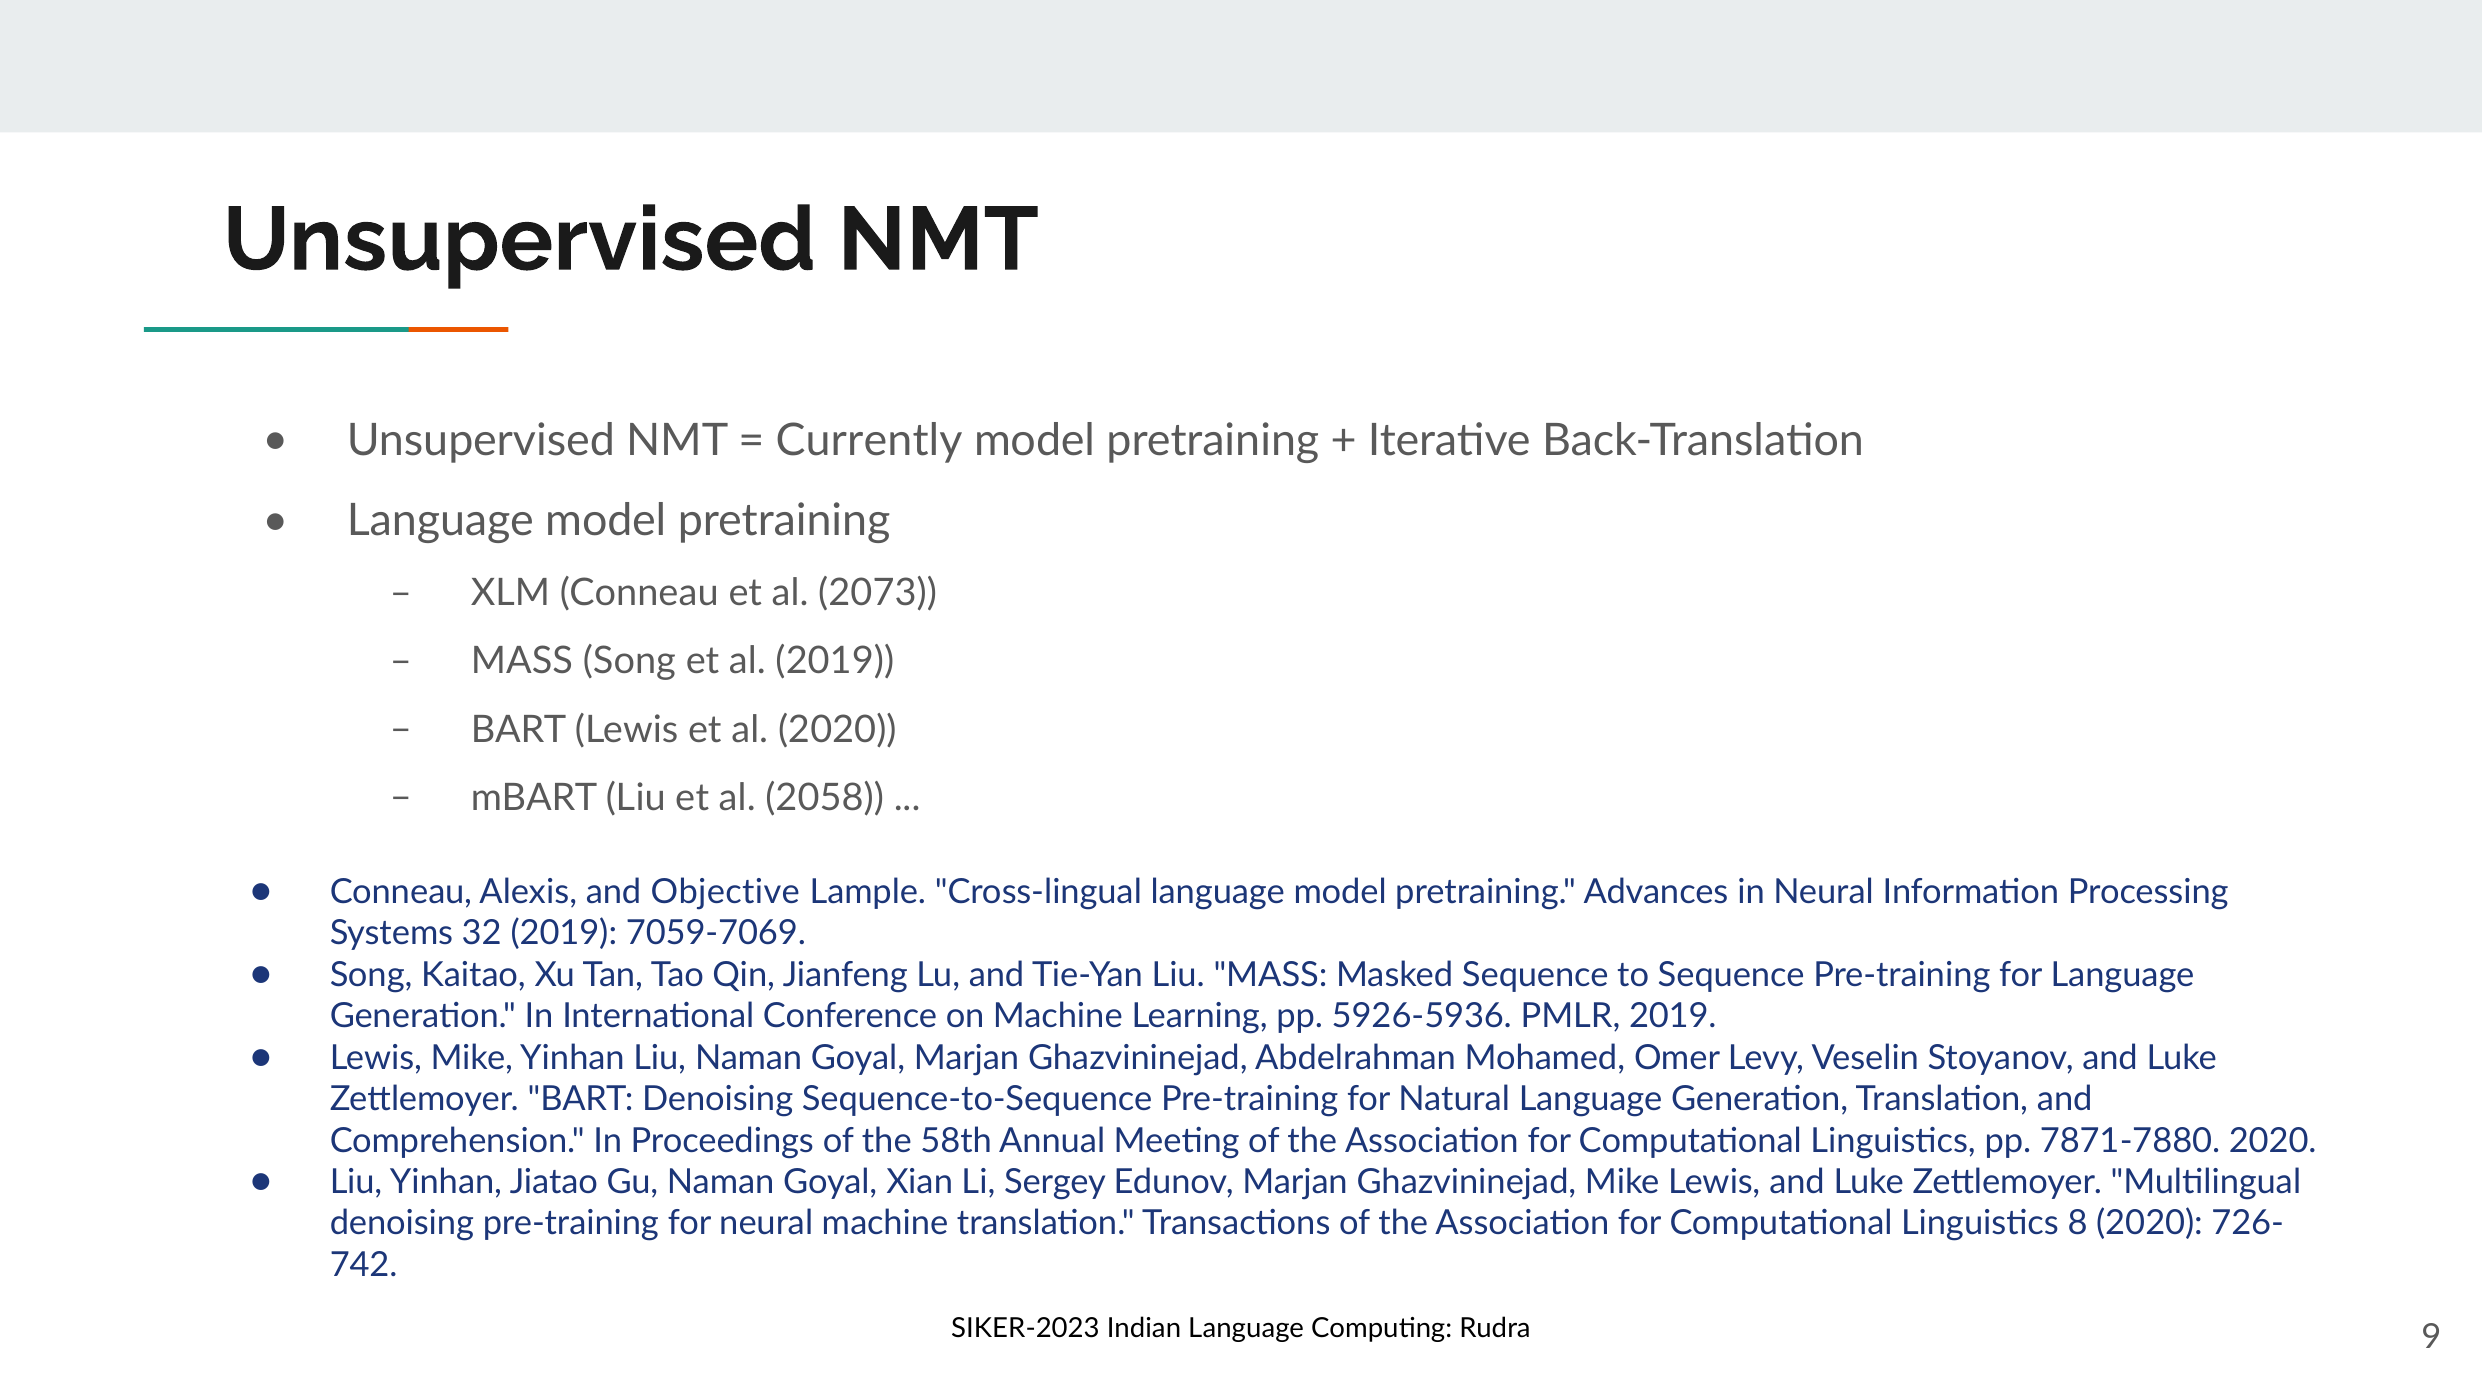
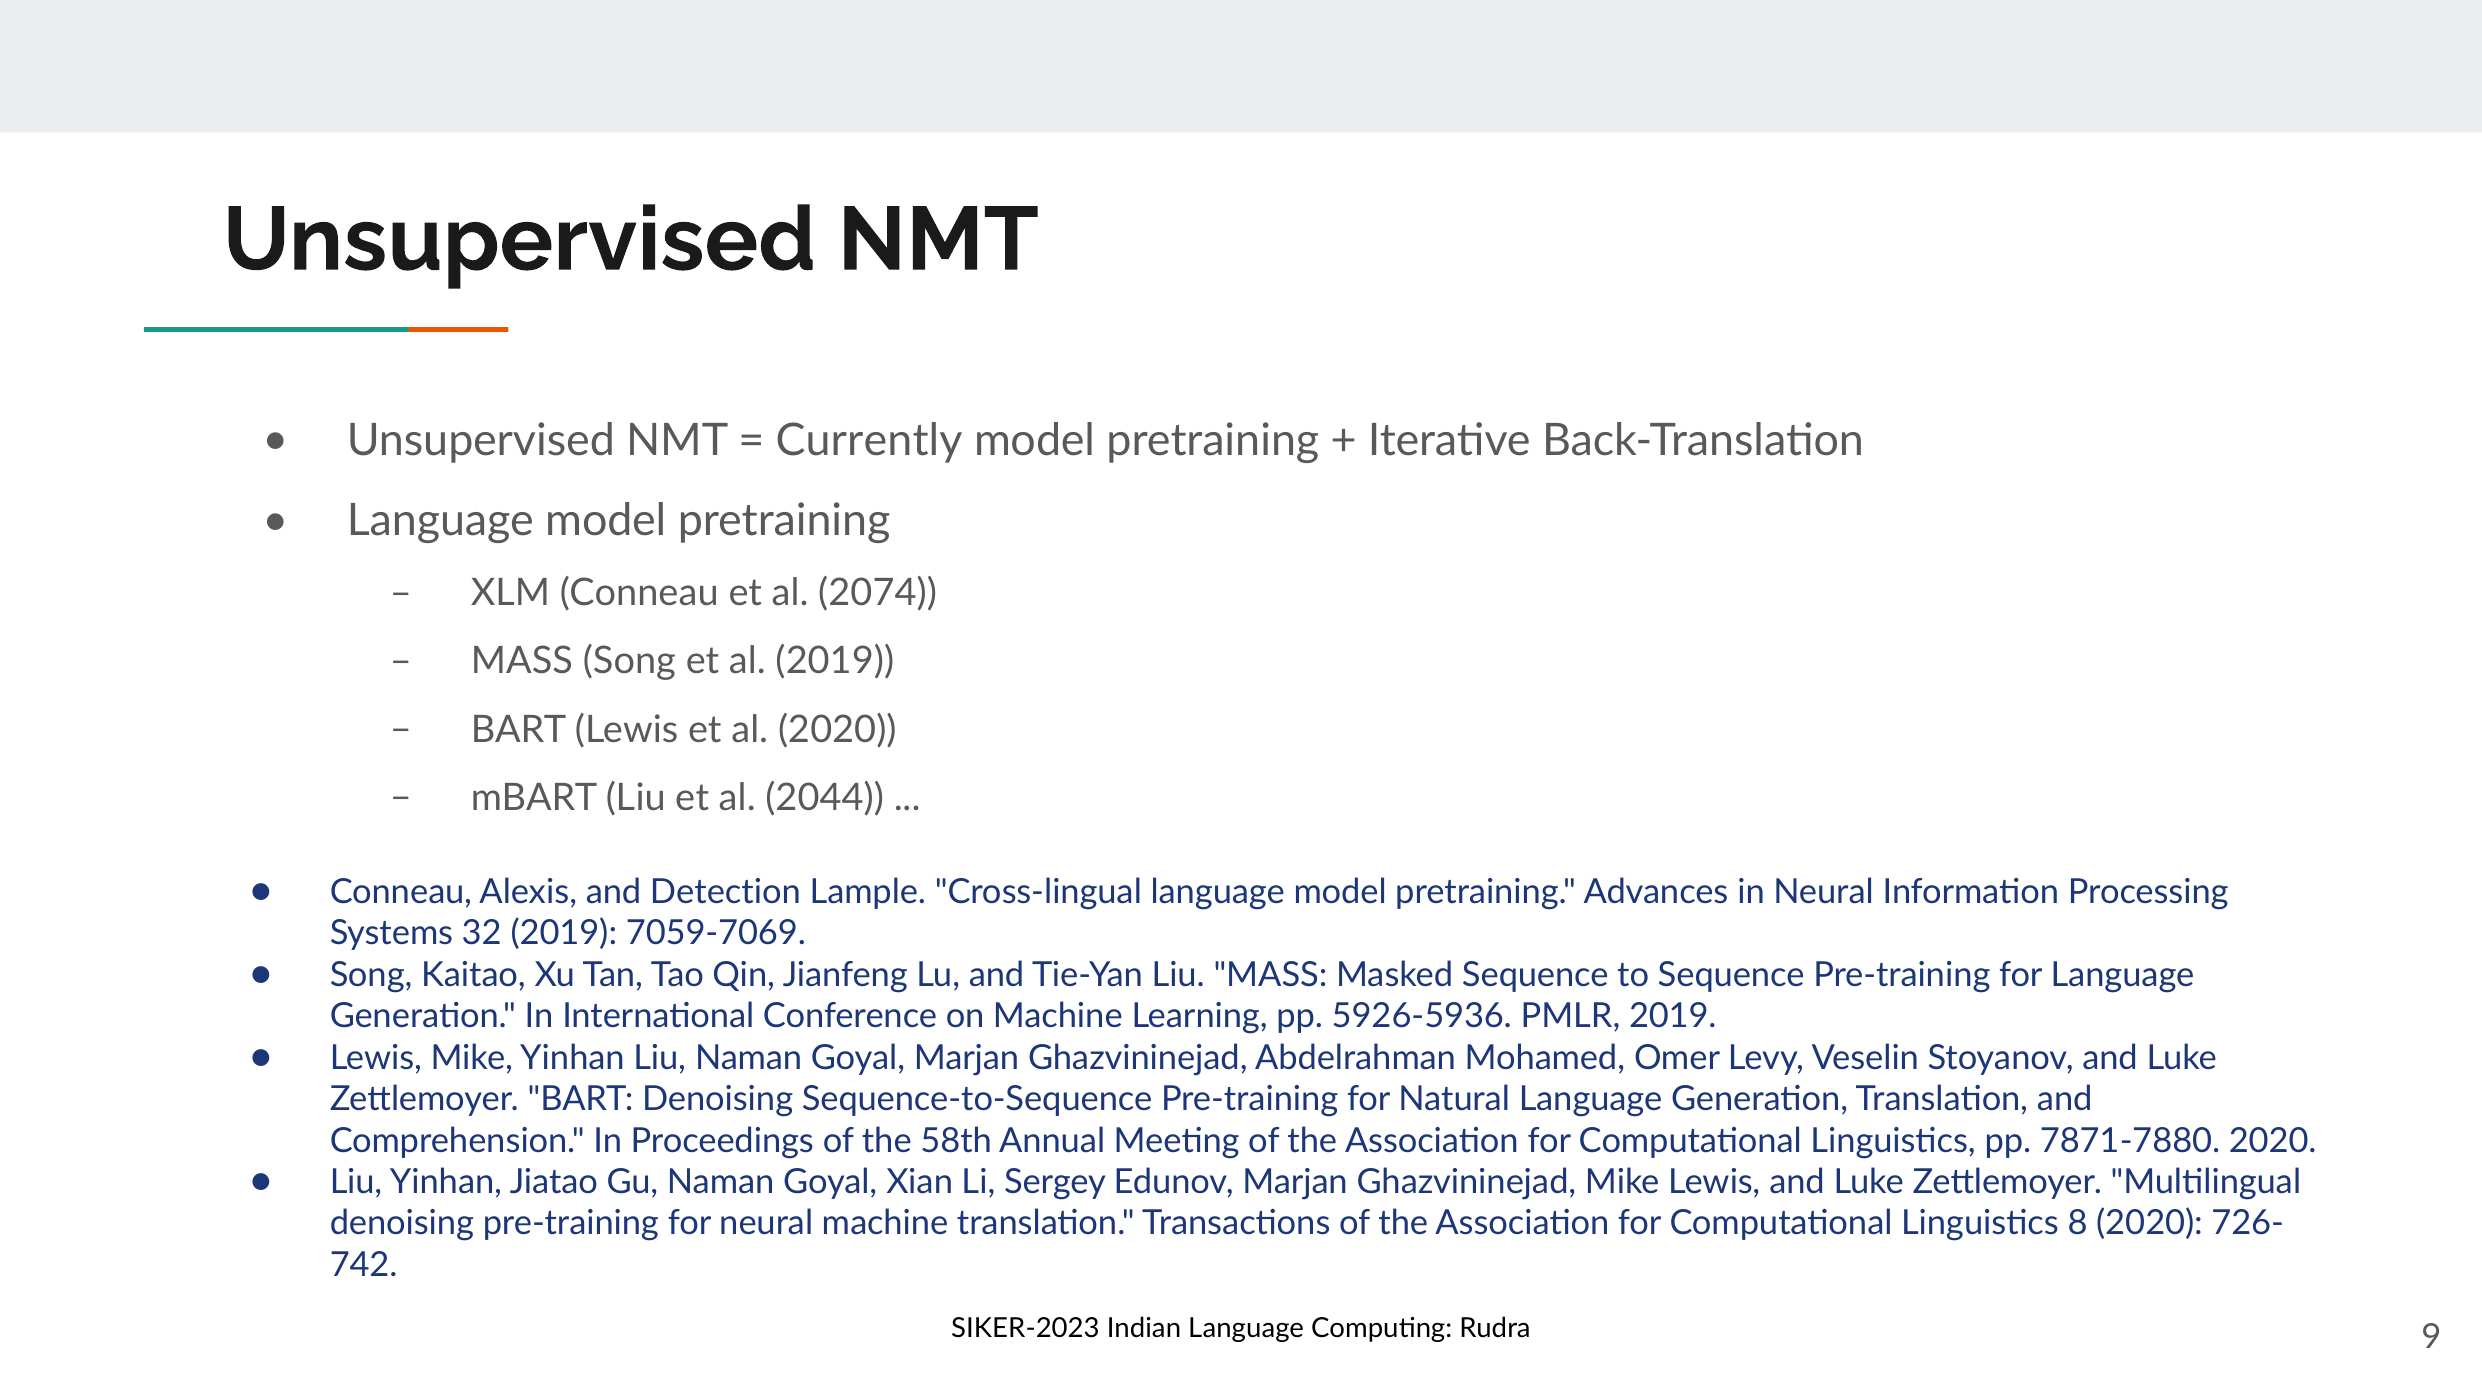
2073: 2073 -> 2074
2058: 2058 -> 2044
Objective: Objective -> Detection
